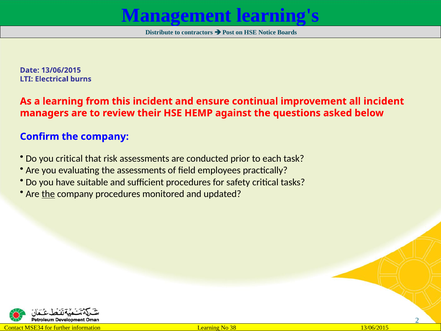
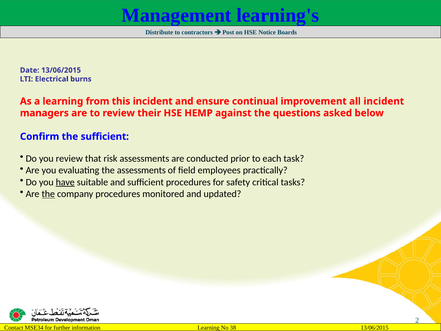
Confirm the company: company -> sufficient
you critical: critical -> review
have underline: none -> present
